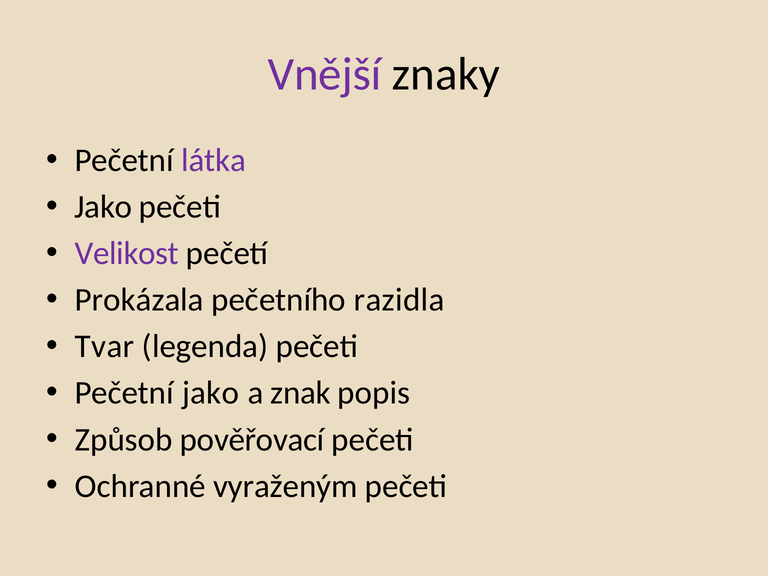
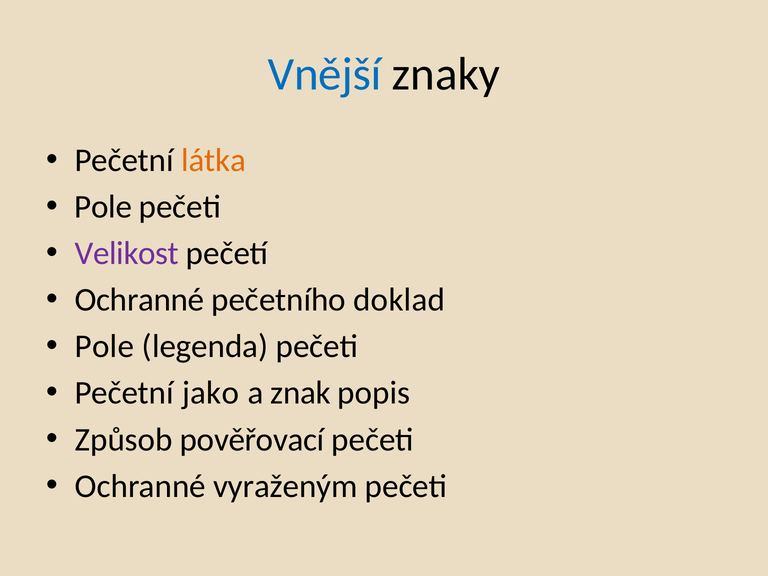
Vnější colour: purple -> blue
látka colour: purple -> orange
Jako at (103, 207): Jako -> Pole
Prokázala at (139, 300): Prokázala -> Ochranné
razidla: razidla -> doklad
Tvar at (105, 347): Tvar -> Pole
